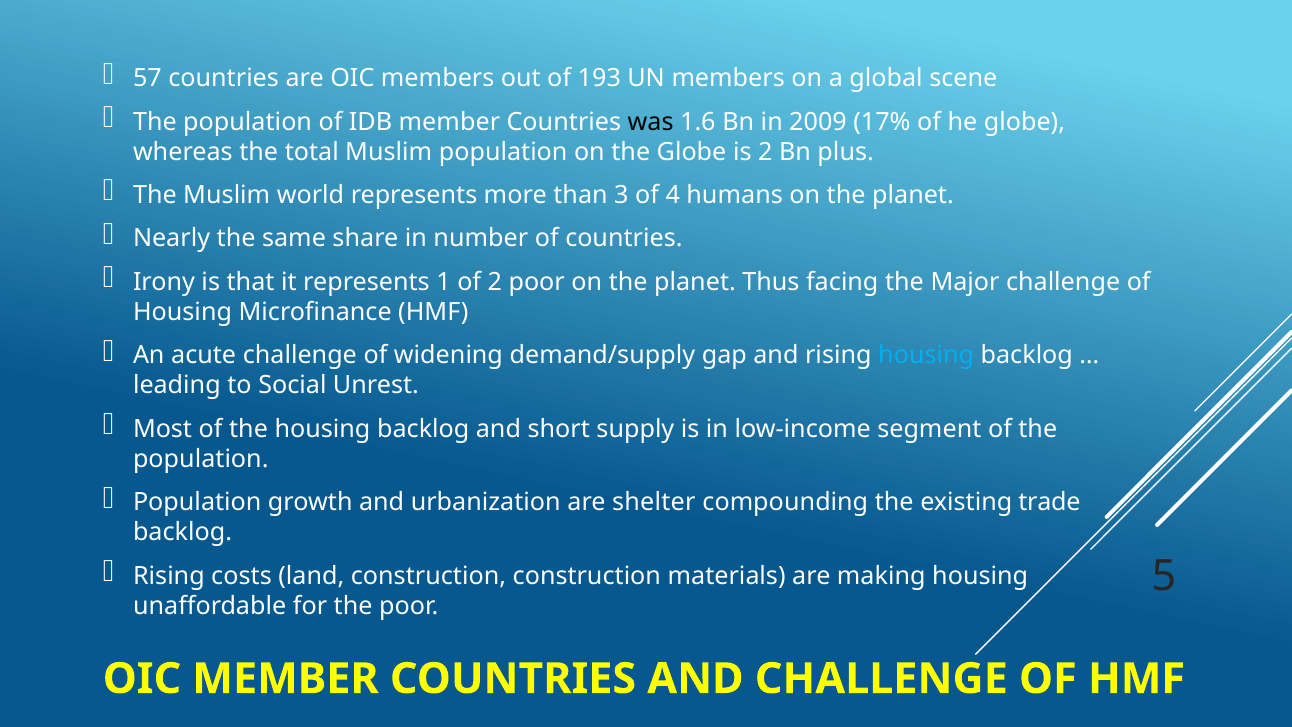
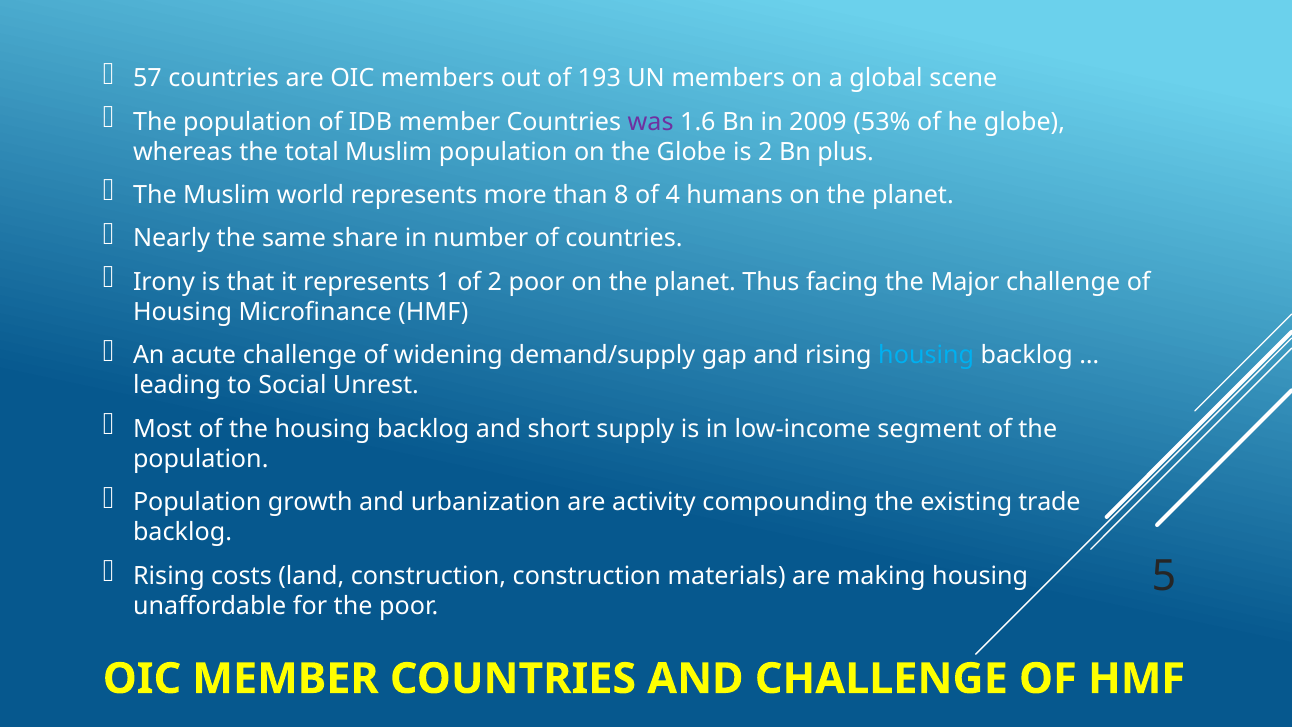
was colour: black -> purple
17%: 17% -> 53%
3: 3 -> 8
shelter: shelter -> activity
